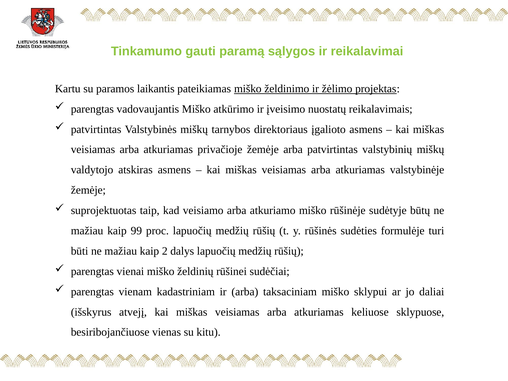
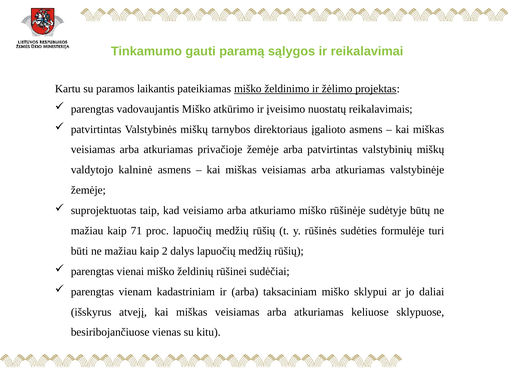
atskiras: atskiras -> kalninė
99: 99 -> 71
